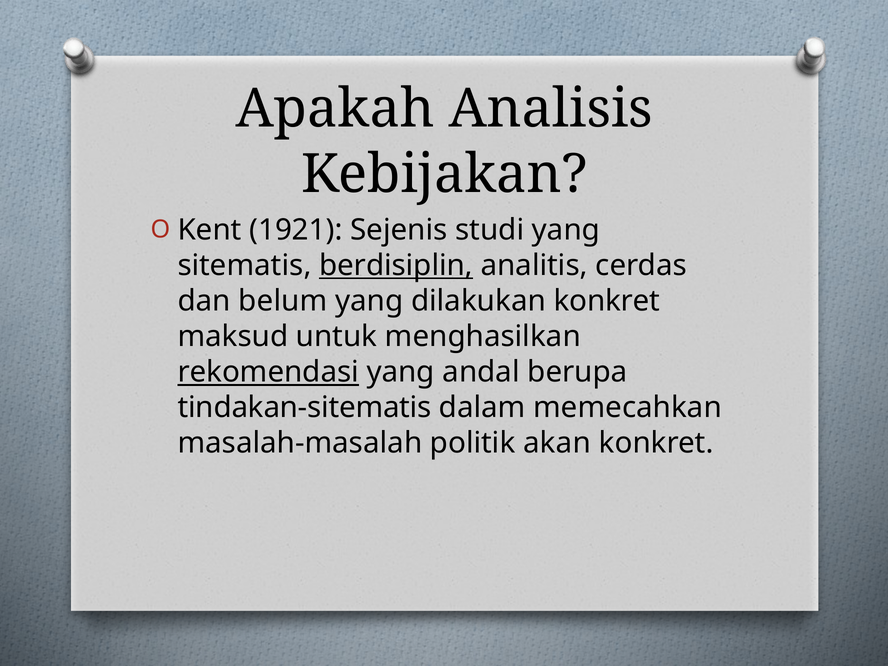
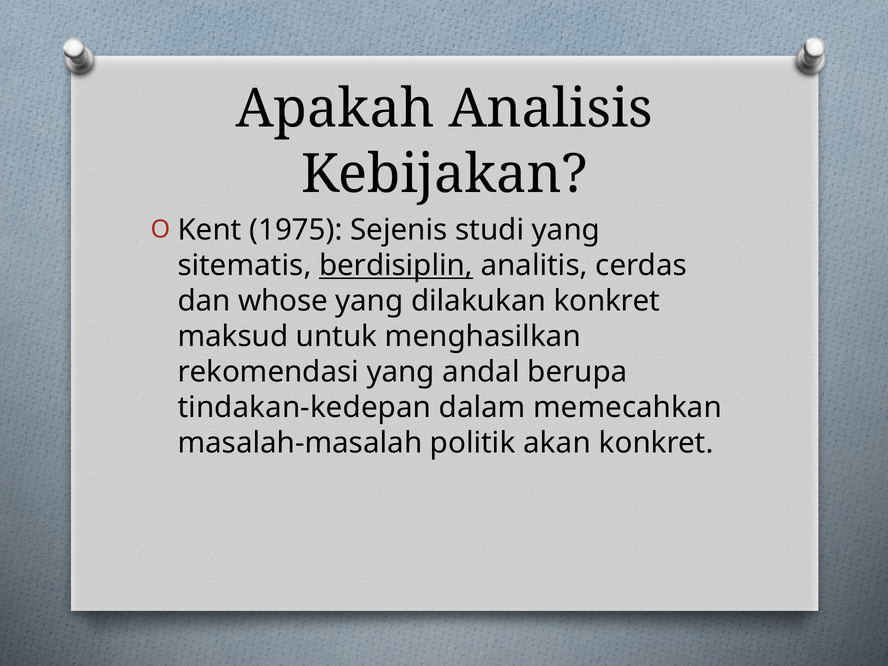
1921: 1921 -> 1975
belum: belum -> whose
rekomendasi underline: present -> none
tindakan-sitematis: tindakan-sitematis -> tindakan-kedepan
